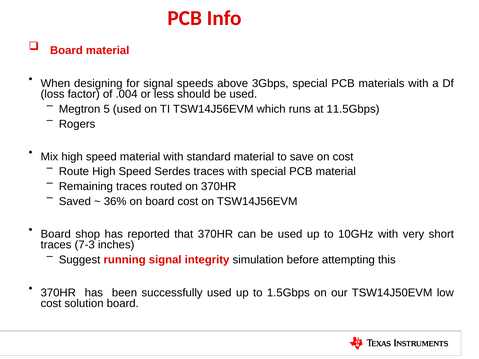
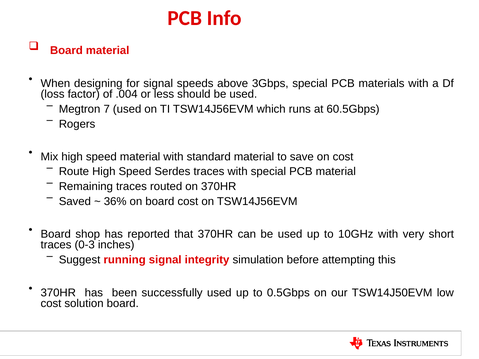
5: 5 -> 7
11.5Gbps: 11.5Gbps -> 60.5Gbps
7-3: 7-3 -> 0-3
1.5Gbps: 1.5Gbps -> 0.5Gbps
